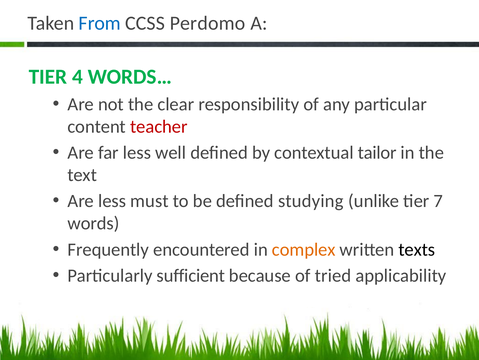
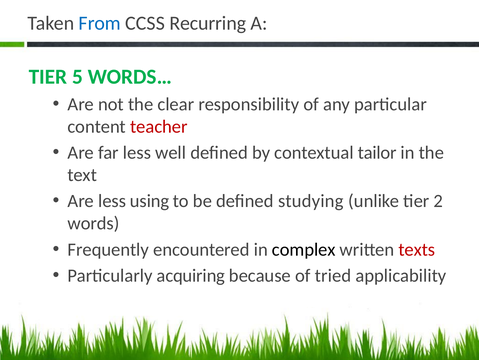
Perdomo: Perdomo -> Recurring
4: 4 -> 5
must: must -> using
7: 7 -> 2
complex colour: orange -> black
texts colour: black -> red
sufficient: sufficient -> acquiring
